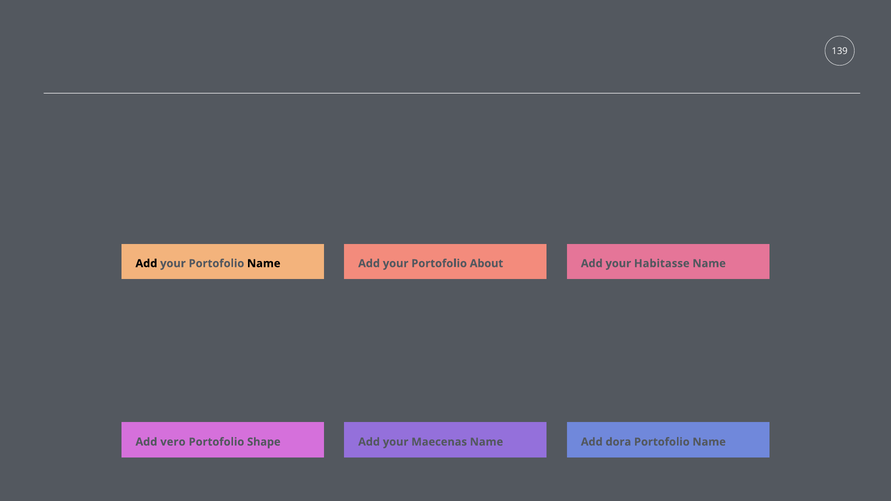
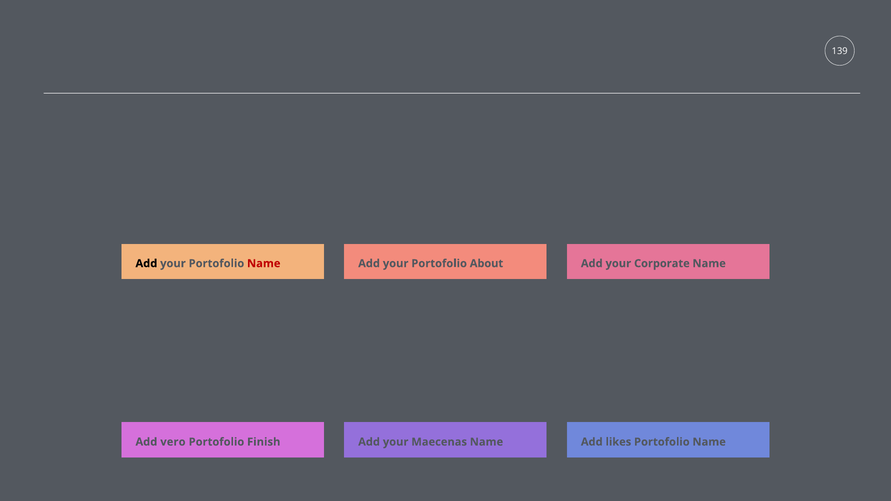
Name at (264, 264) colour: black -> red
Habitasse: Habitasse -> Corporate
Shape: Shape -> Finish
dora: dora -> likes
